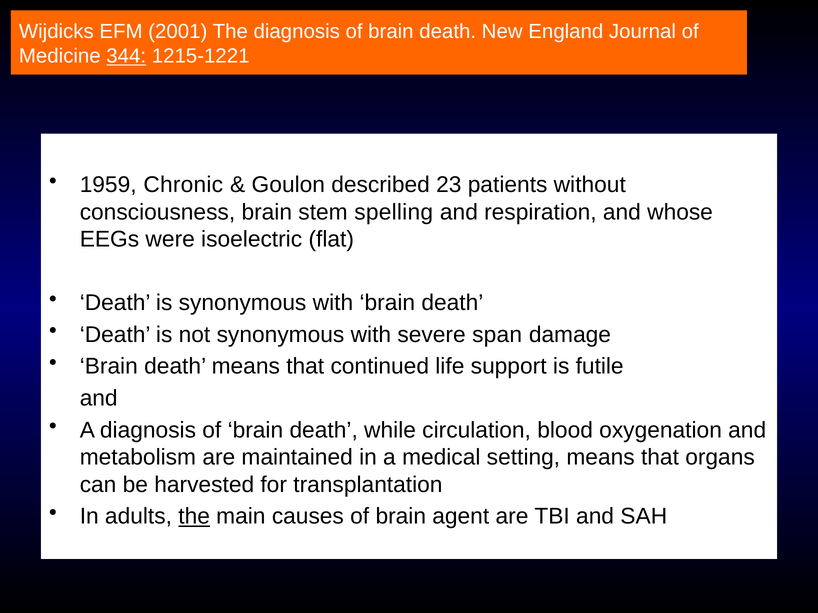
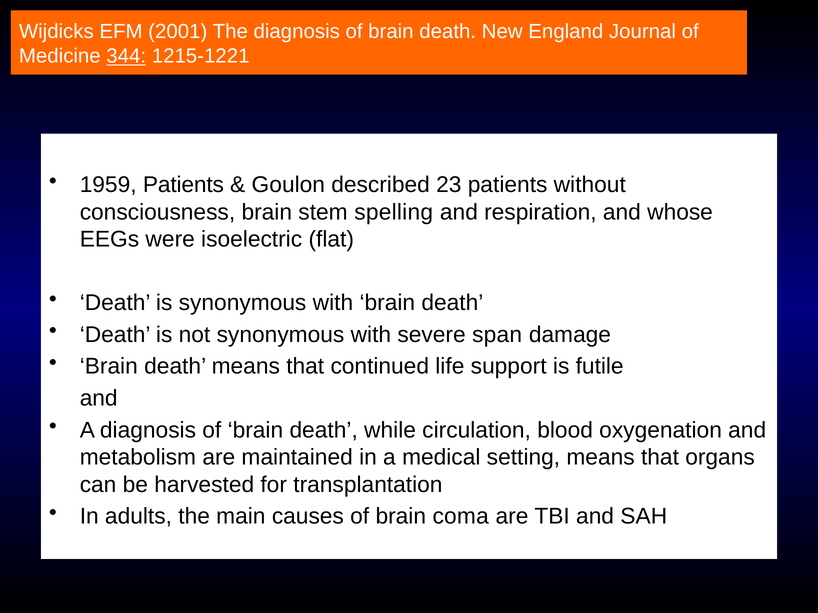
1959 Chronic: Chronic -> Patients
the at (194, 517) underline: present -> none
agent: agent -> coma
